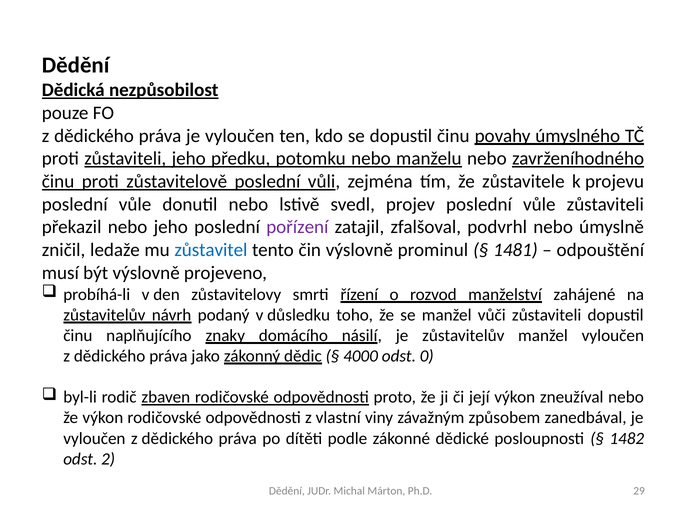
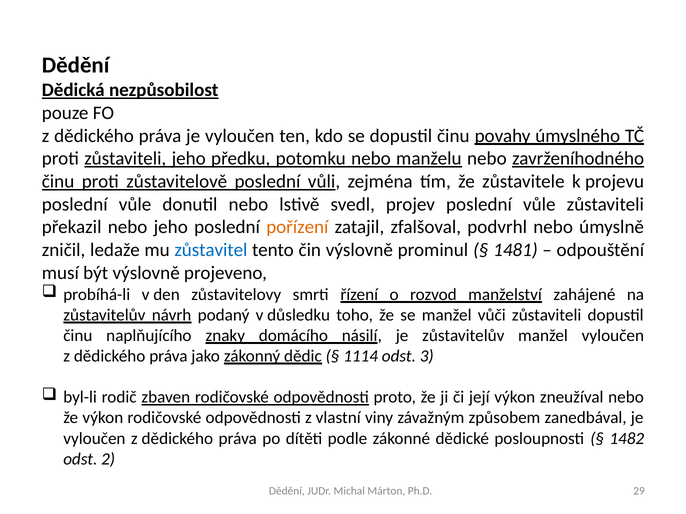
pořízení colour: purple -> orange
4000: 4000 -> 1114
0: 0 -> 3
